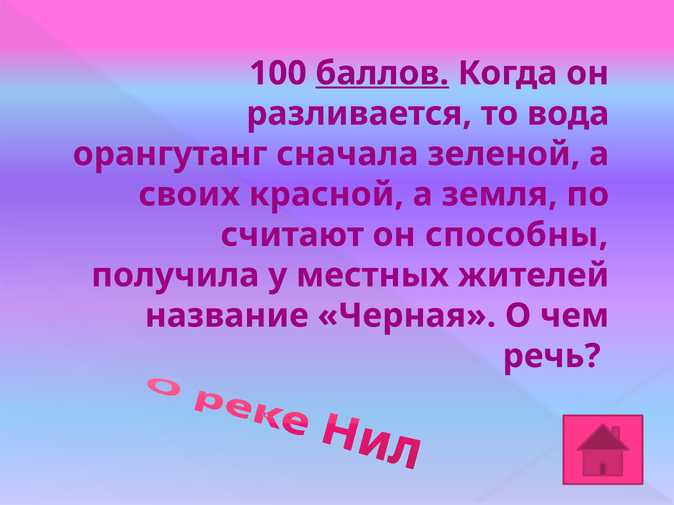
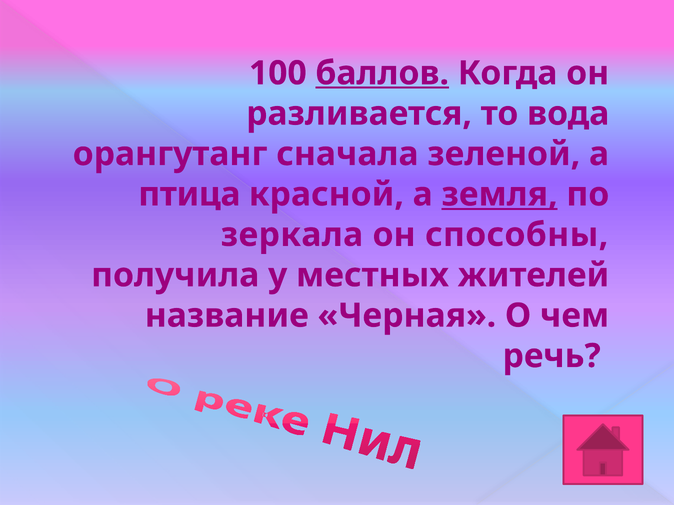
своих: своих -> птица
земля underline: none -> present
считают: считают -> зеркала
